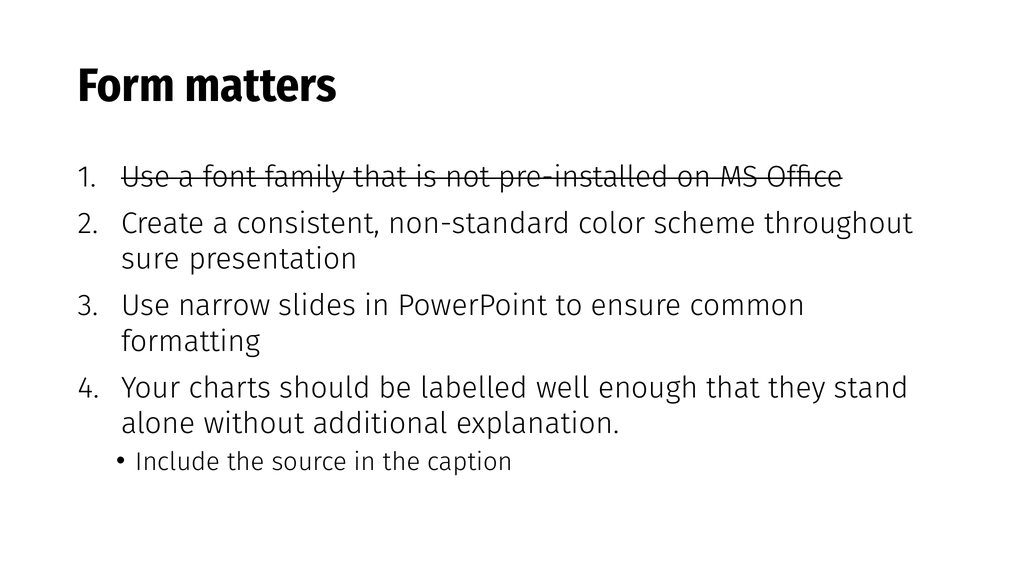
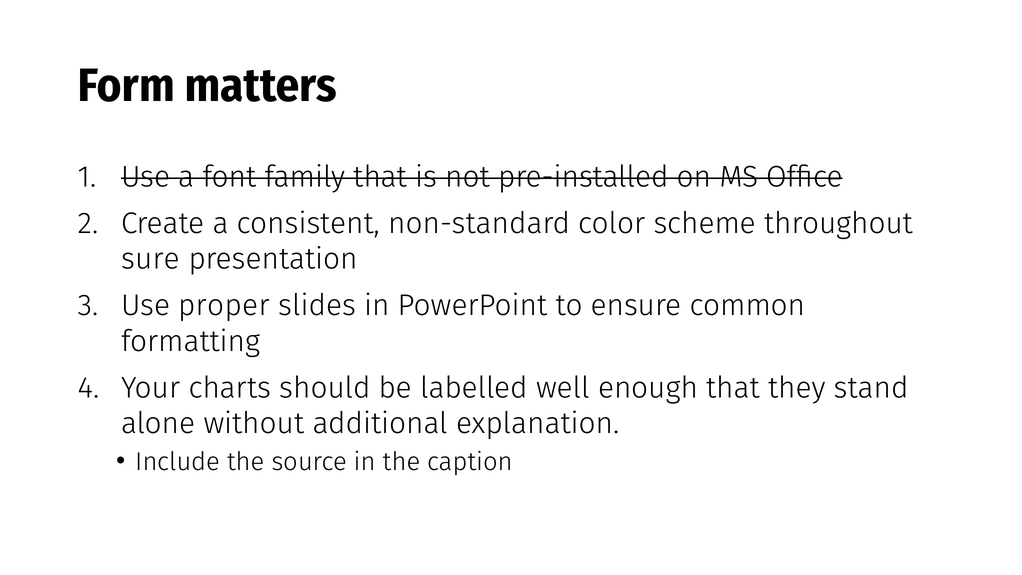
narrow: narrow -> proper
